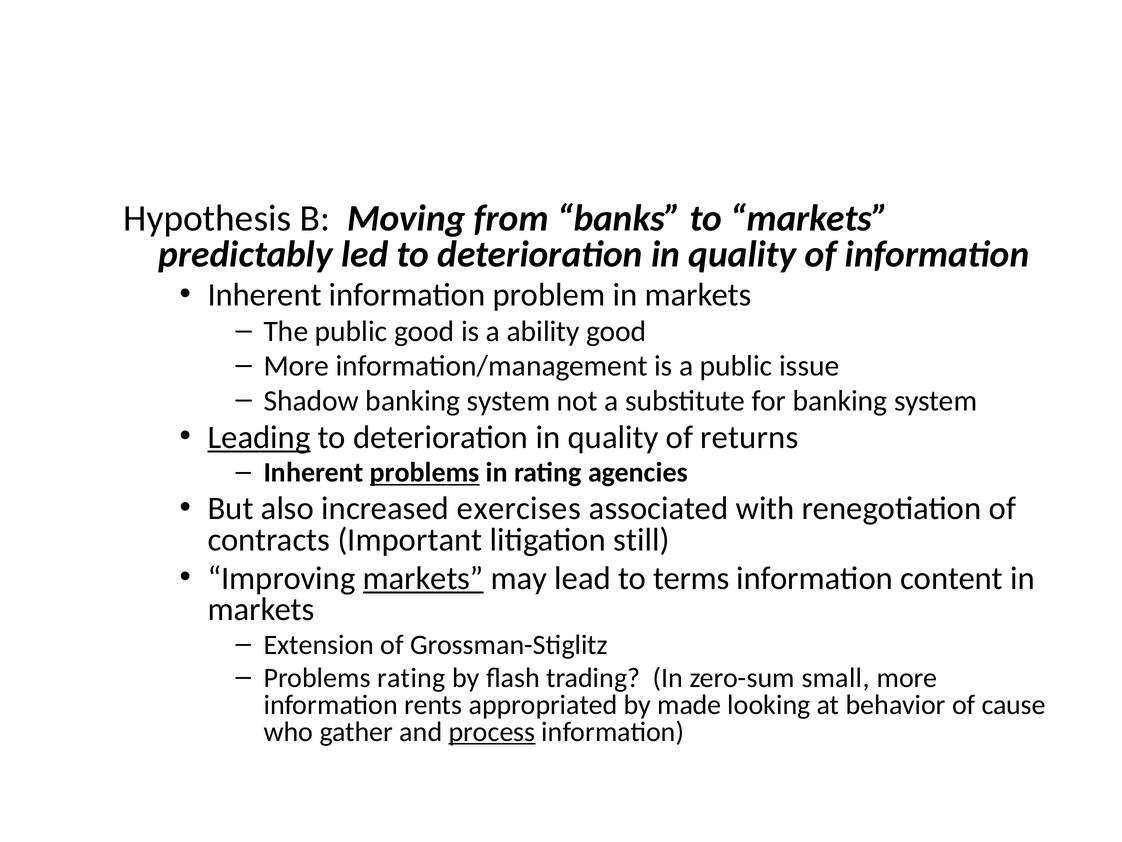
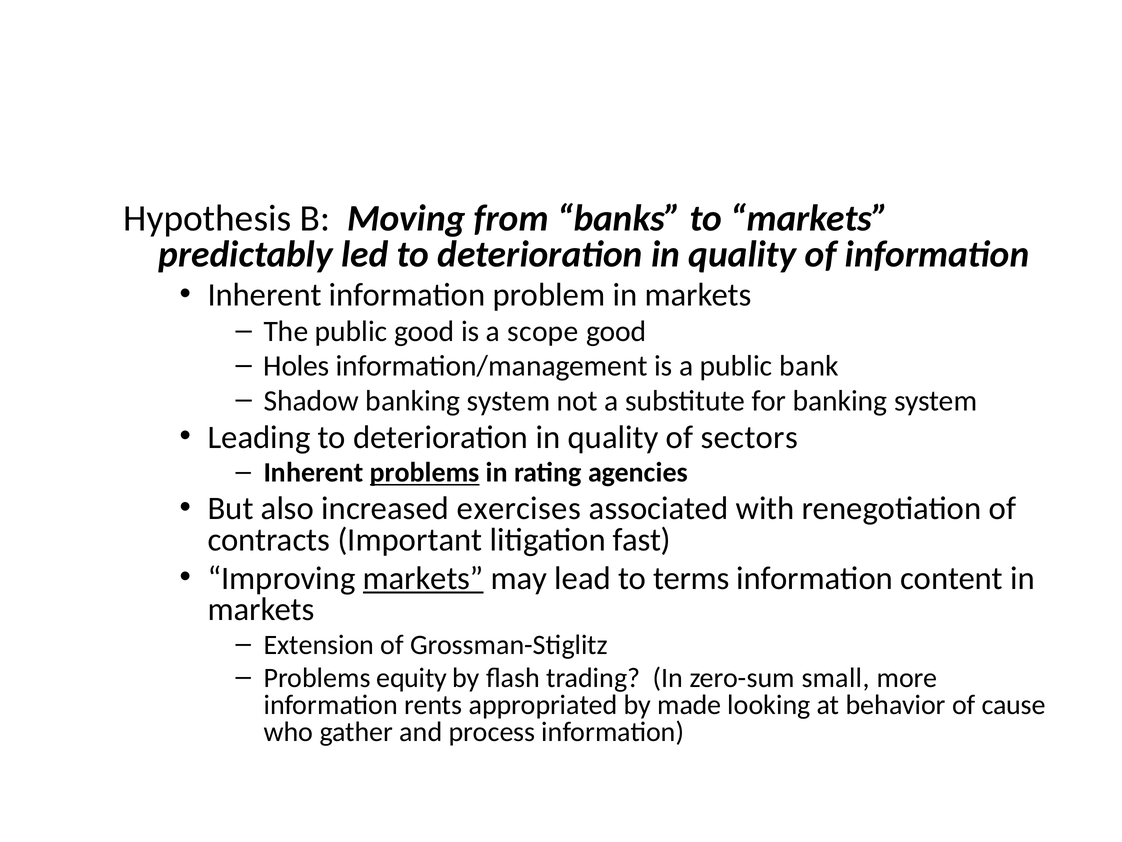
ability: ability -> scope
More at (296, 366): More -> Holes
issue: issue -> bank
Leading underline: present -> none
returns: returns -> sectors
still: still -> fast
Problems rating: rating -> equity
process underline: present -> none
